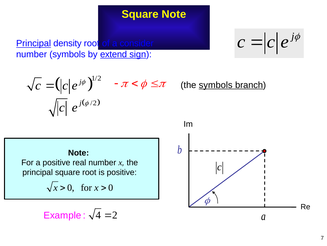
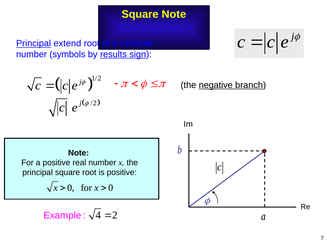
density: density -> extend
extend: extend -> results
the symbols: symbols -> negative
